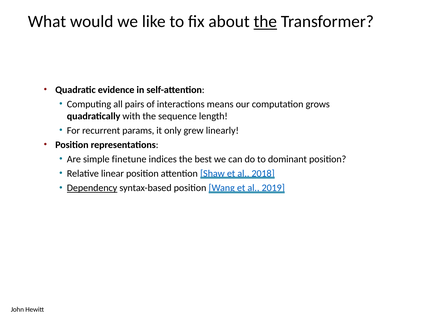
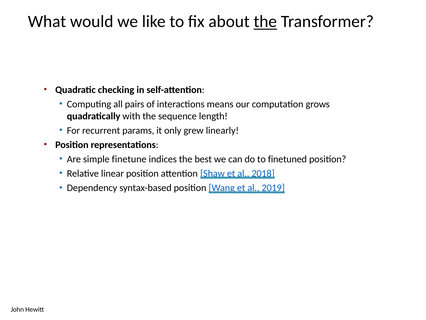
evidence: evidence -> checking
dominant: dominant -> finetuned
Dependency underline: present -> none
